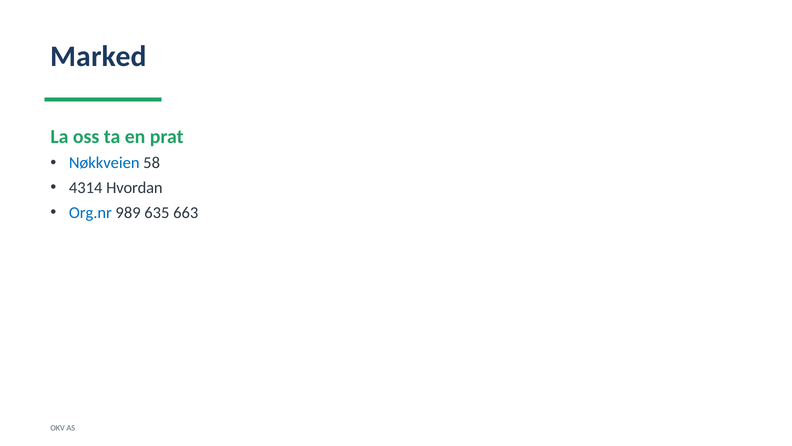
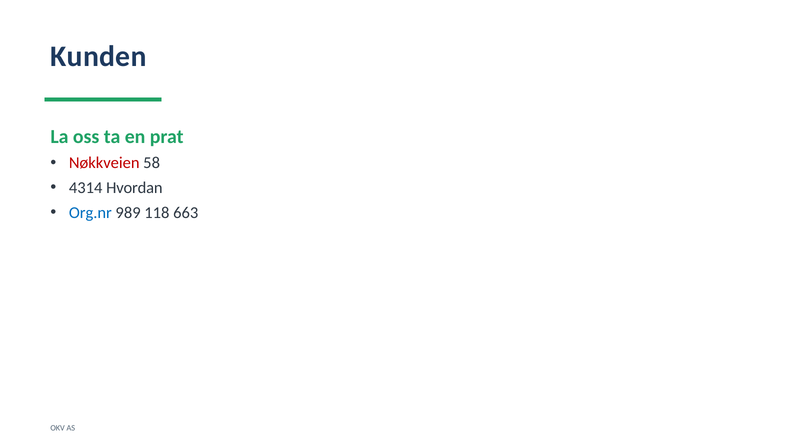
Marked: Marked -> Kunden
Nøkkveien colour: blue -> red
635: 635 -> 118
